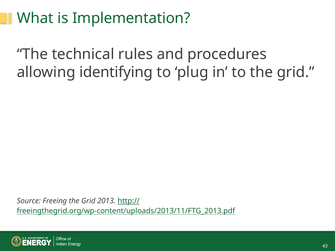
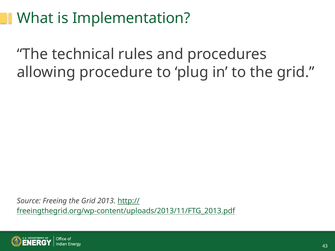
identifying: identifying -> procedure
